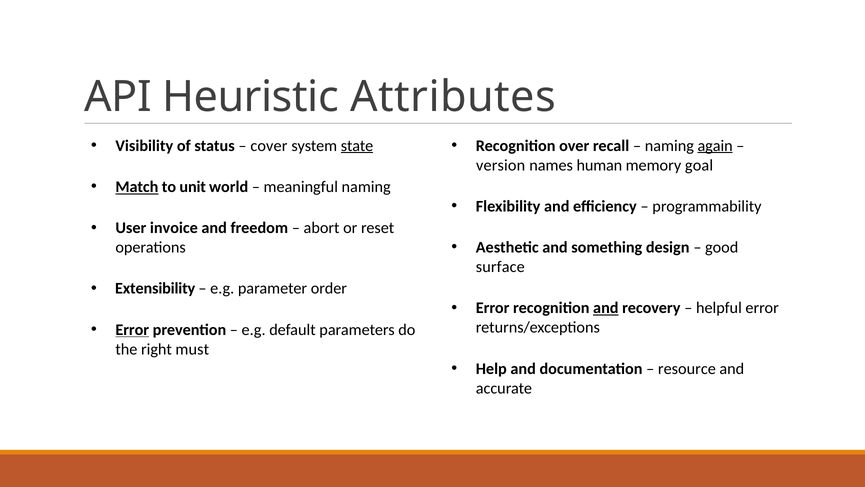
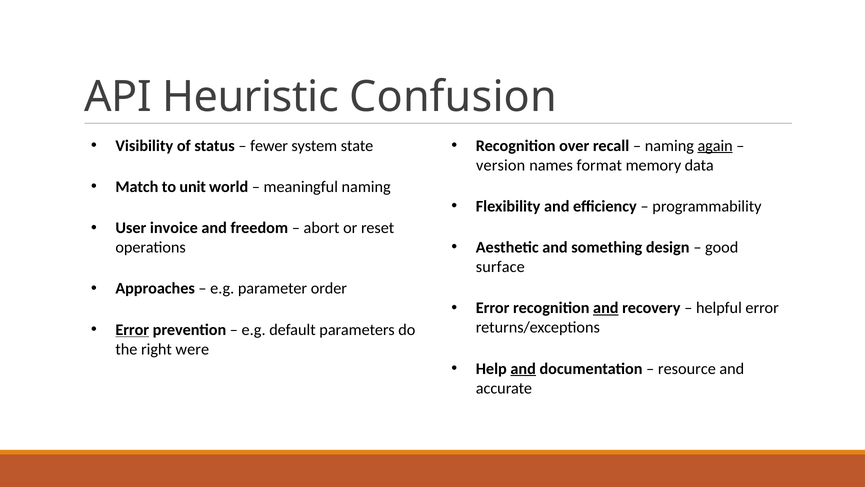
Attributes: Attributes -> Confusion
cover: cover -> fewer
state underline: present -> none
human: human -> format
goal: goal -> data
Match underline: present -> none
Extensibility: Extensibility -> Approaches
must: must -> were
and at (523, 368) underline: none -> present
